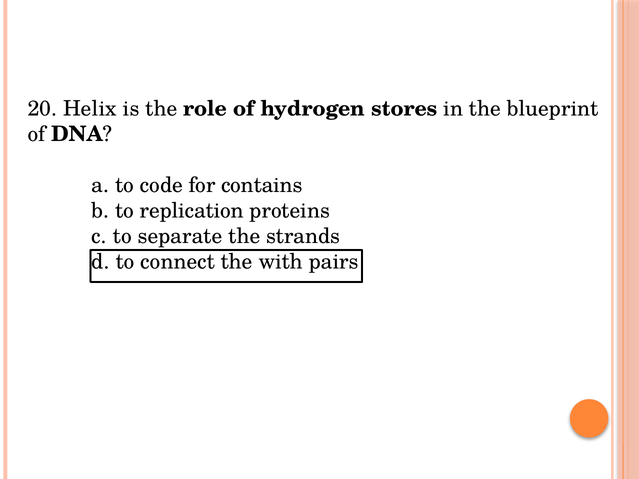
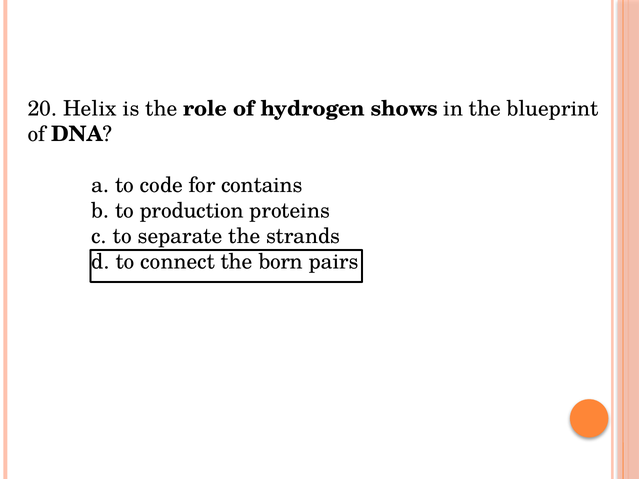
stores: stores -> shows
replication: replication -> production
with: with -> born
